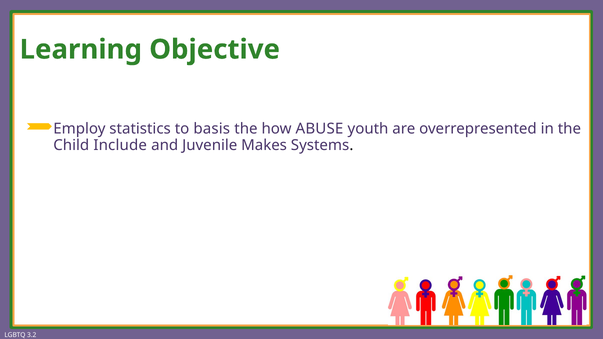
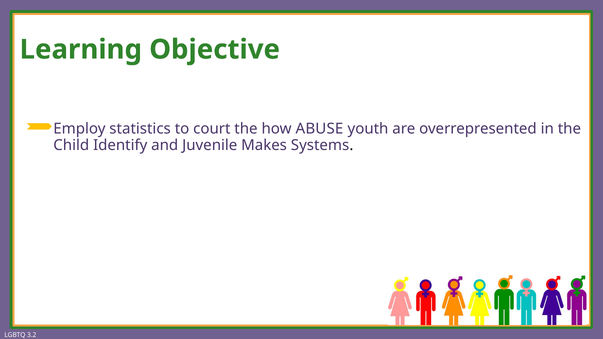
basis: basis -> court
Include: Include -> Identify
